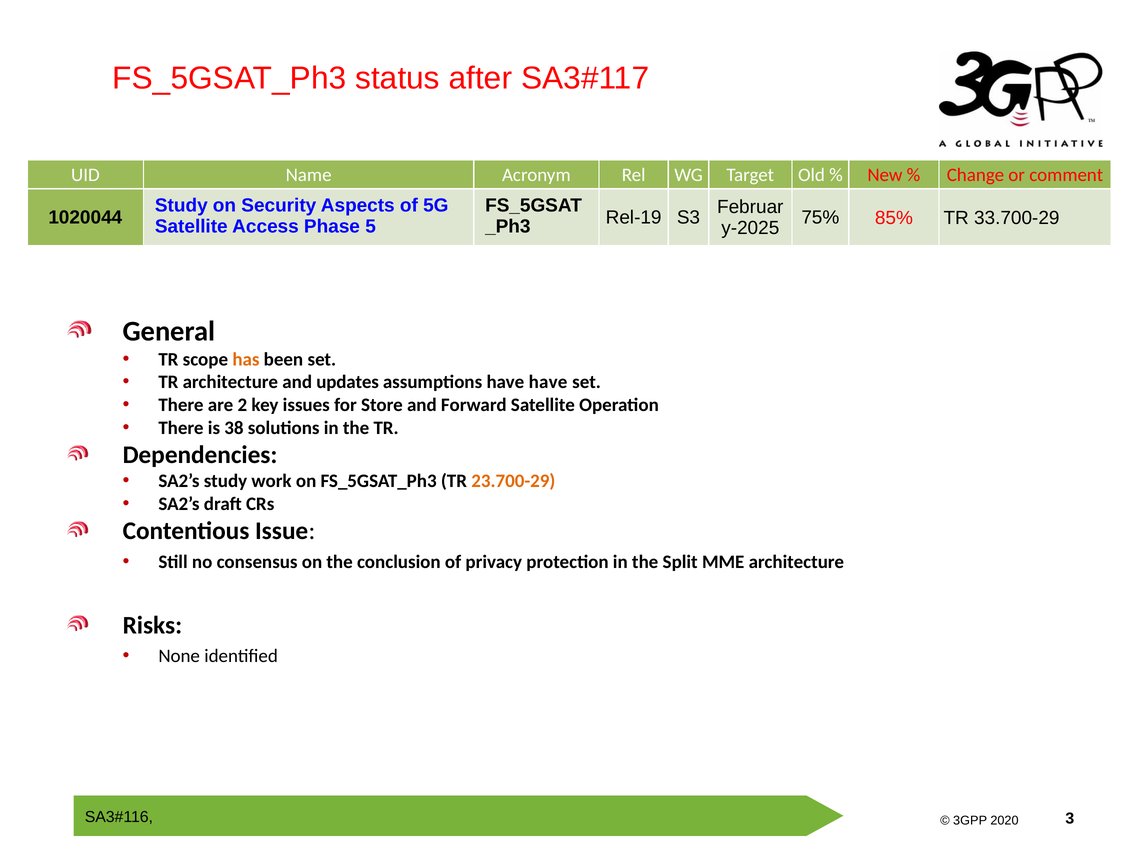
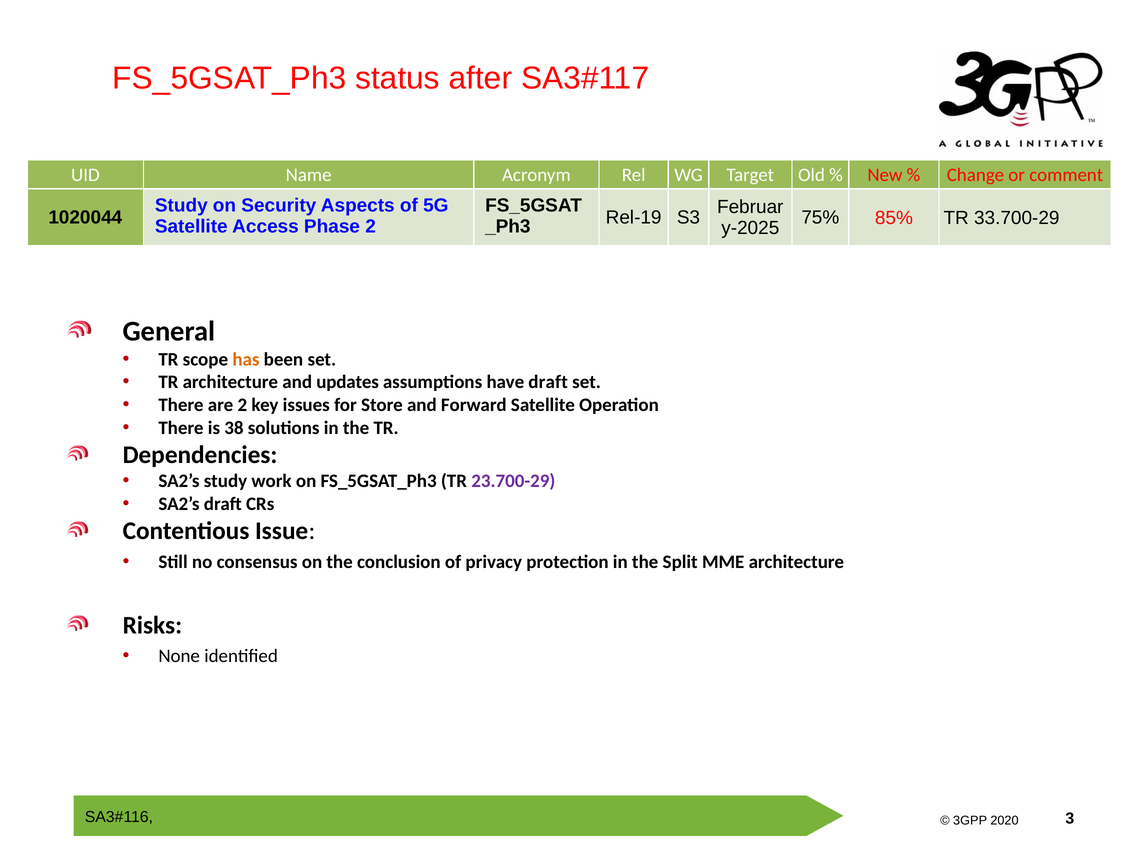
Phase 5: 5 -> 2
have have: have -> draft
23.700-29 colour: orange -> purple
